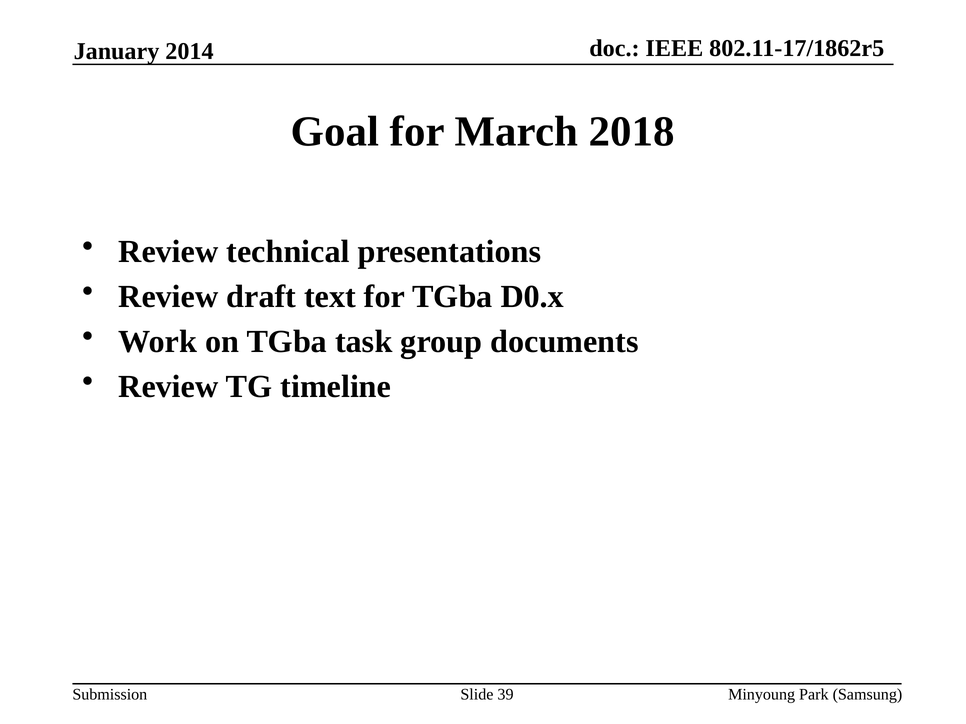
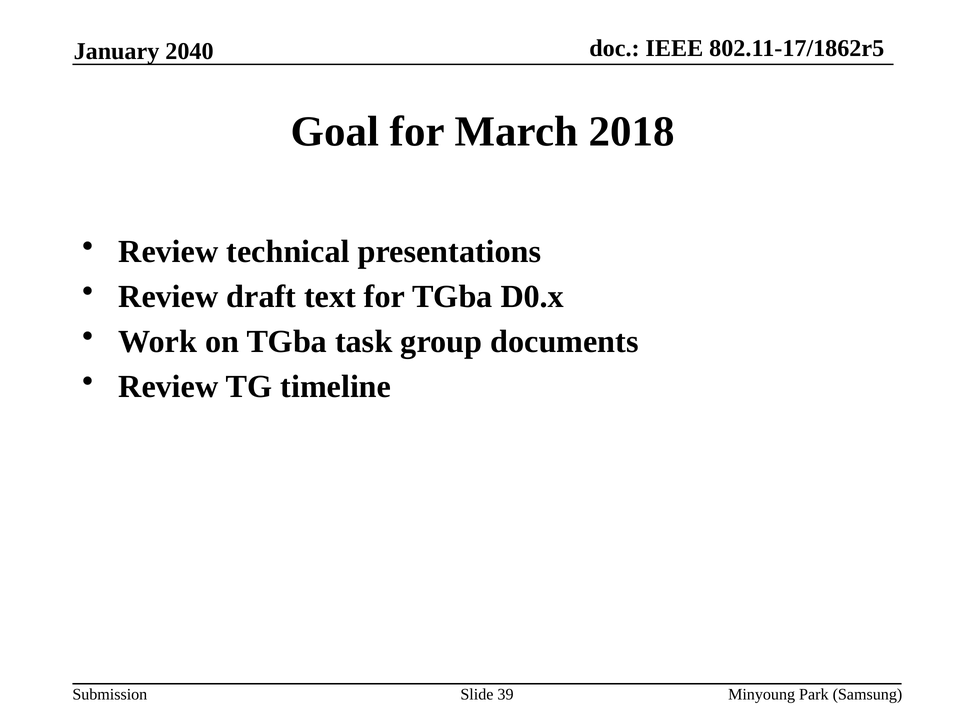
2014: 2014 -> 2040
